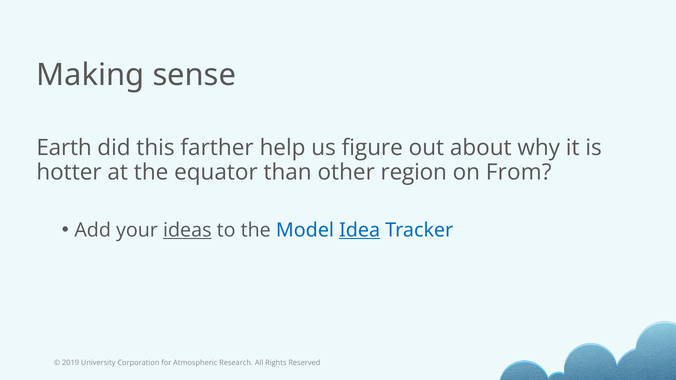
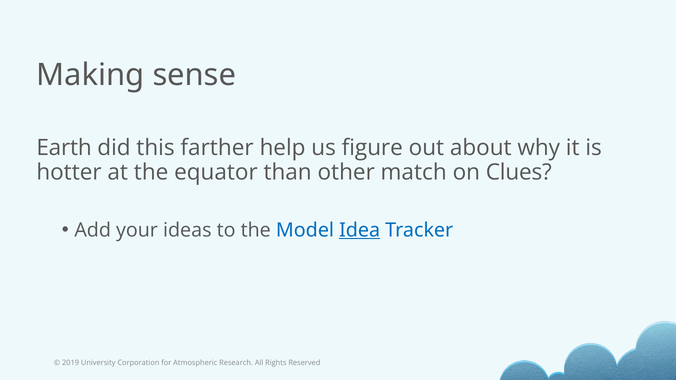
region: region -> match
From: From -> Clues
ideas underline: present -> none
